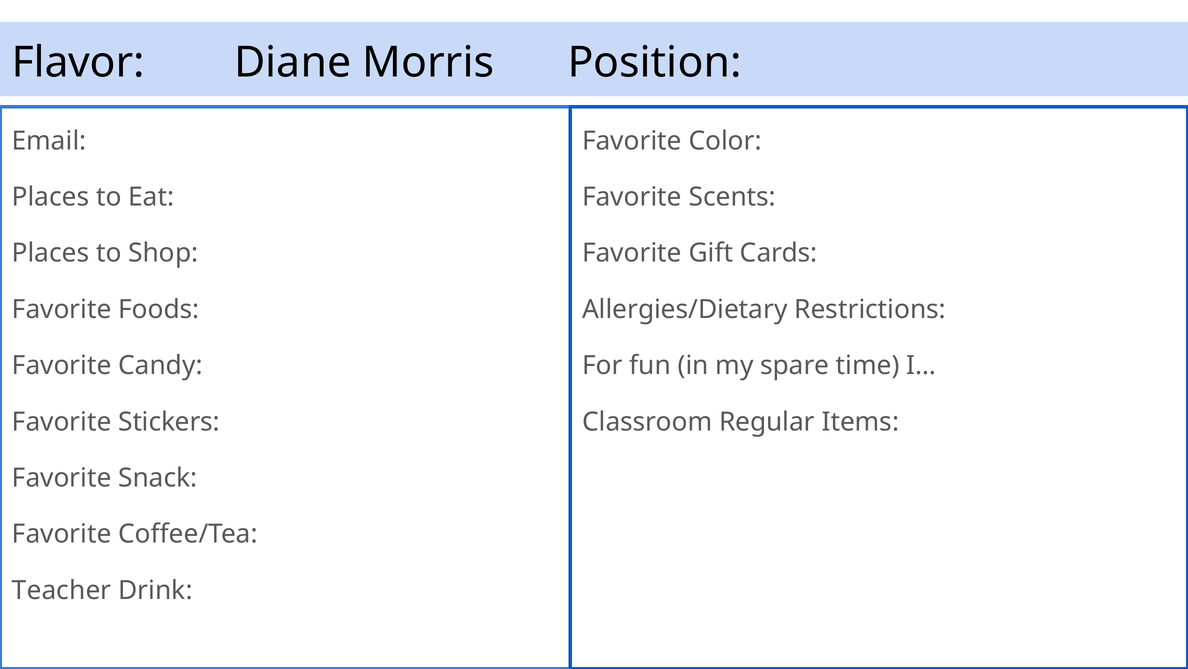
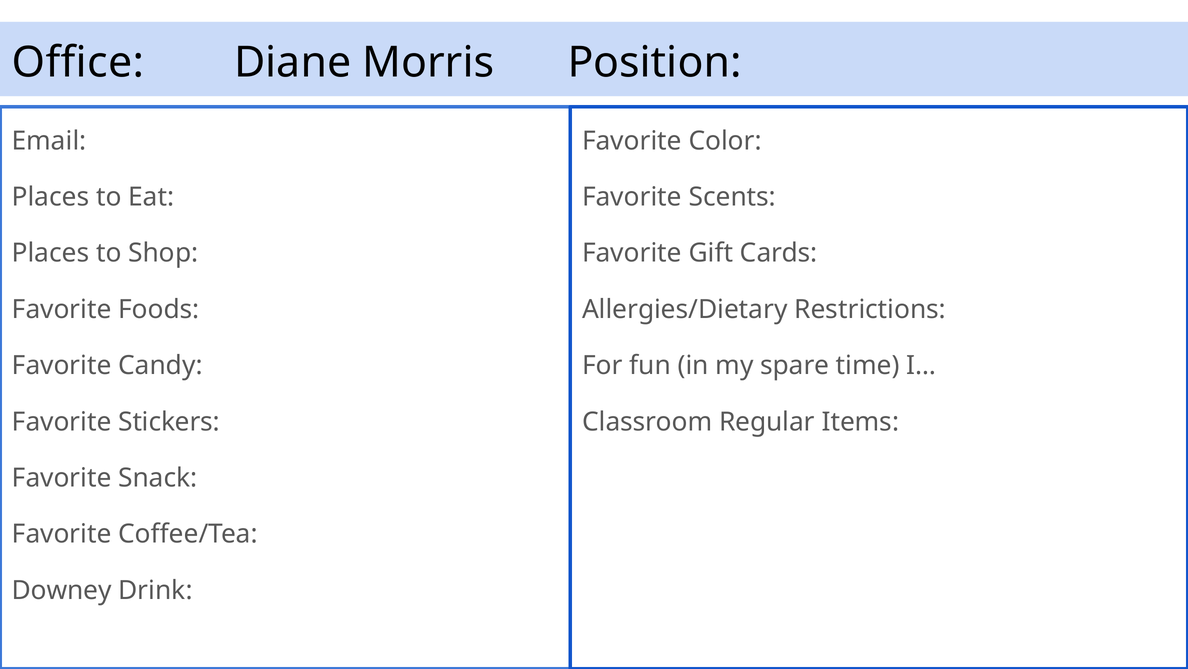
Flavor: Flavor -> Office
Teacher: Teacher -> Downey
